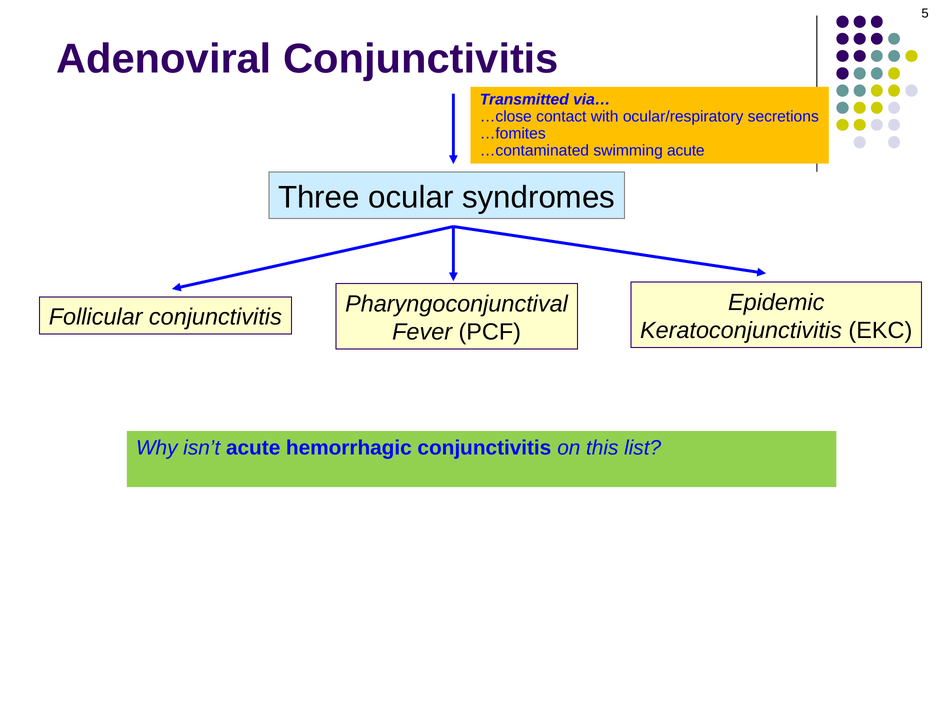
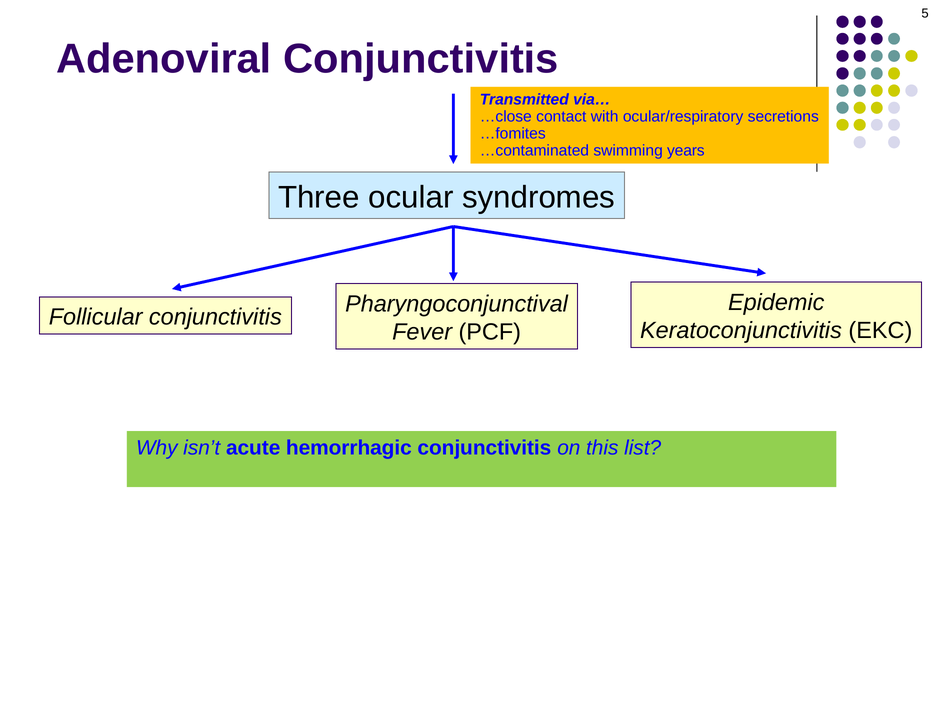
swimming acute: acute -> years
